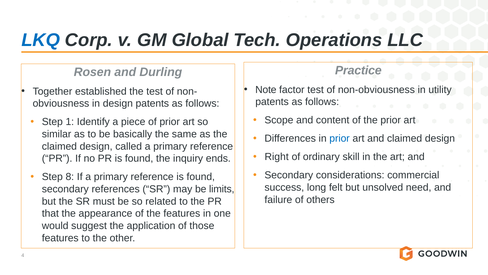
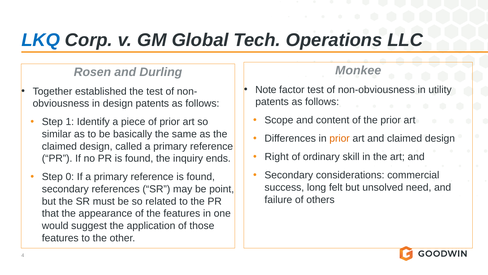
Practice: Practice -> Monkee
prior at (340, 138) colour: blue -> orange
8: 8 -> 0
limits: limits -> point
